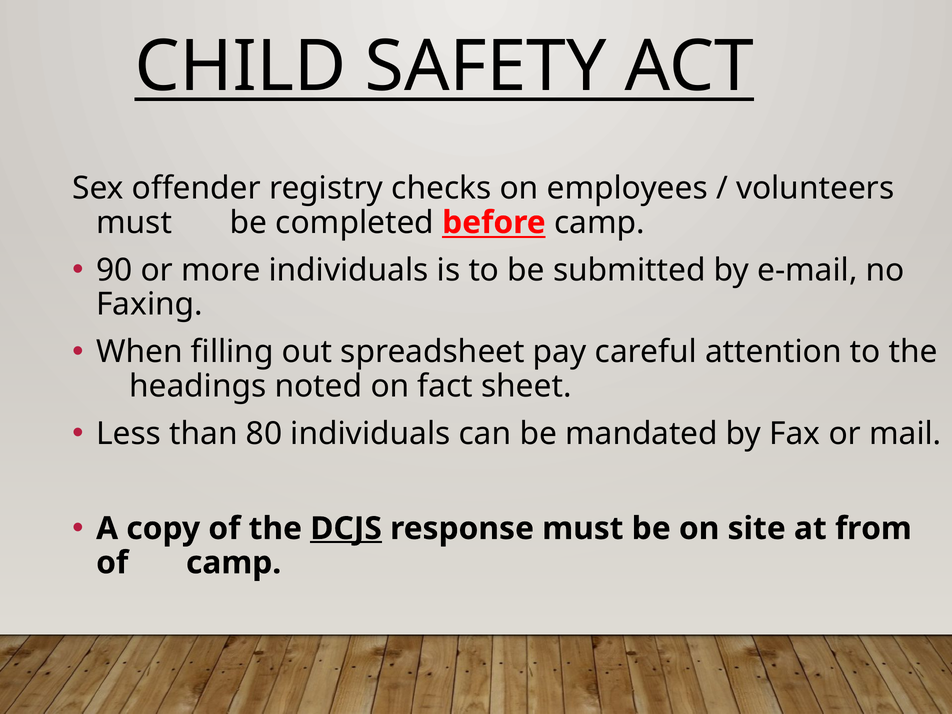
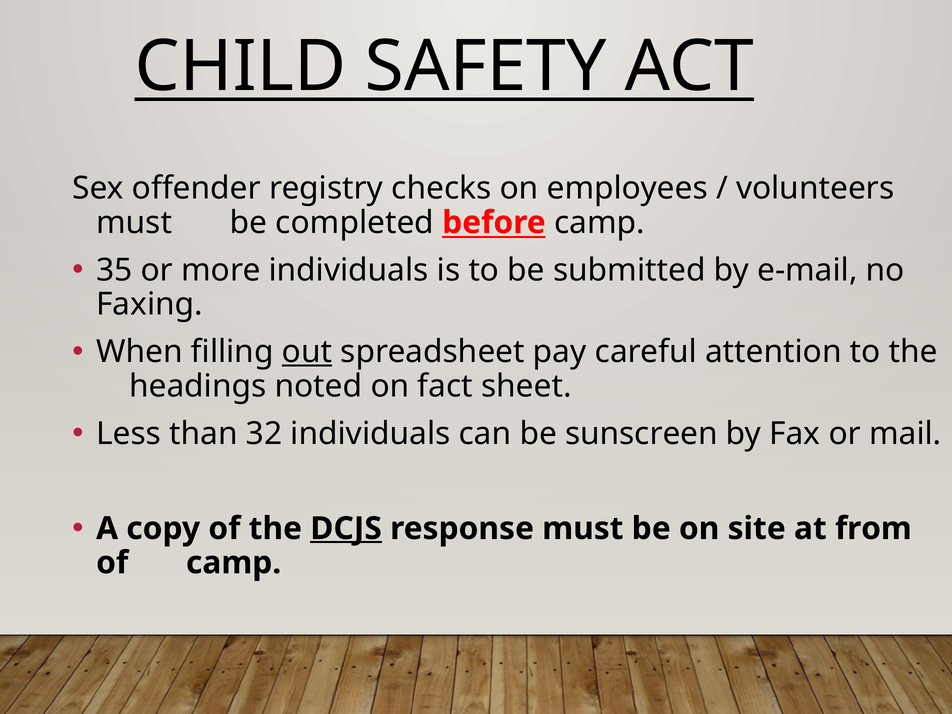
90: 90 -> 35
out underline: none -> present
80: 80 -> 32
mandated: mandated -> sunscreen
